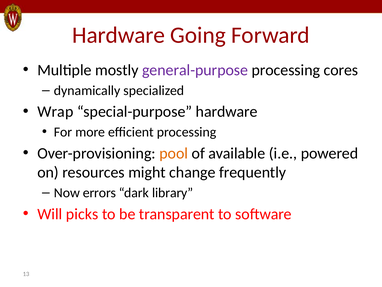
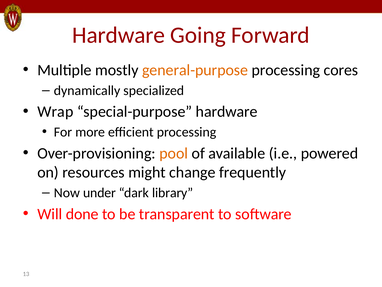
general-purpose colour: purple -> orange
errors: errors -> under
picks: picks -> done
